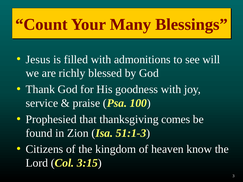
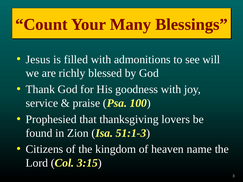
comes: comes -> lovers
know: know -> name
